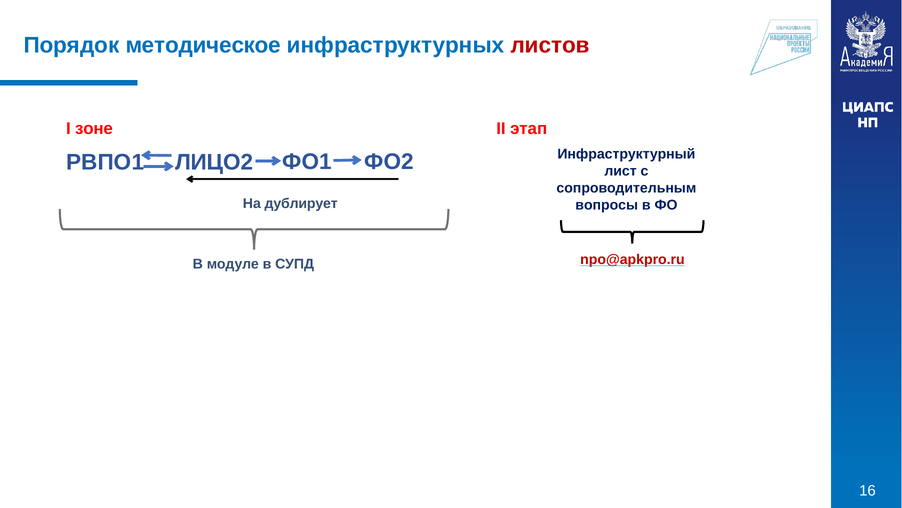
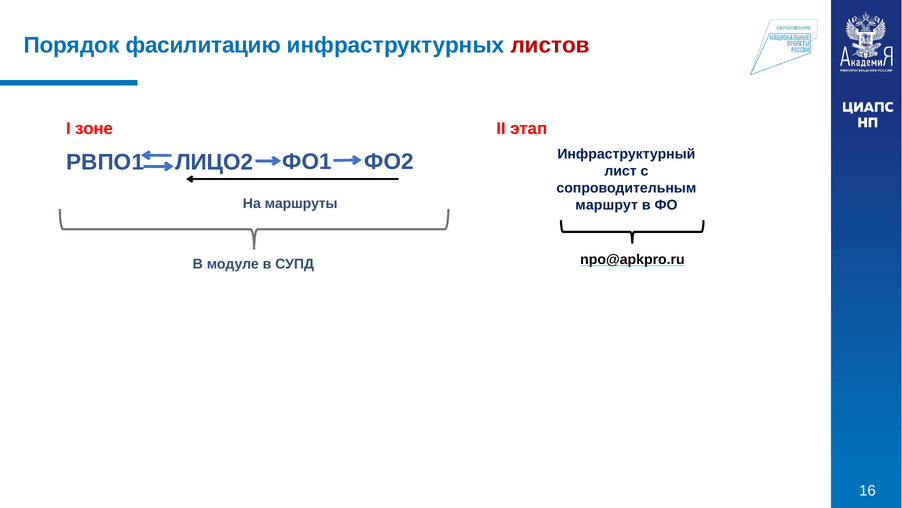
методическое: методическое -> фасилитацию
дублирует: дублирует -> маршруты
вопросы: вопросы -> маршрут
npo@apkpro.ru colour: red -> black
